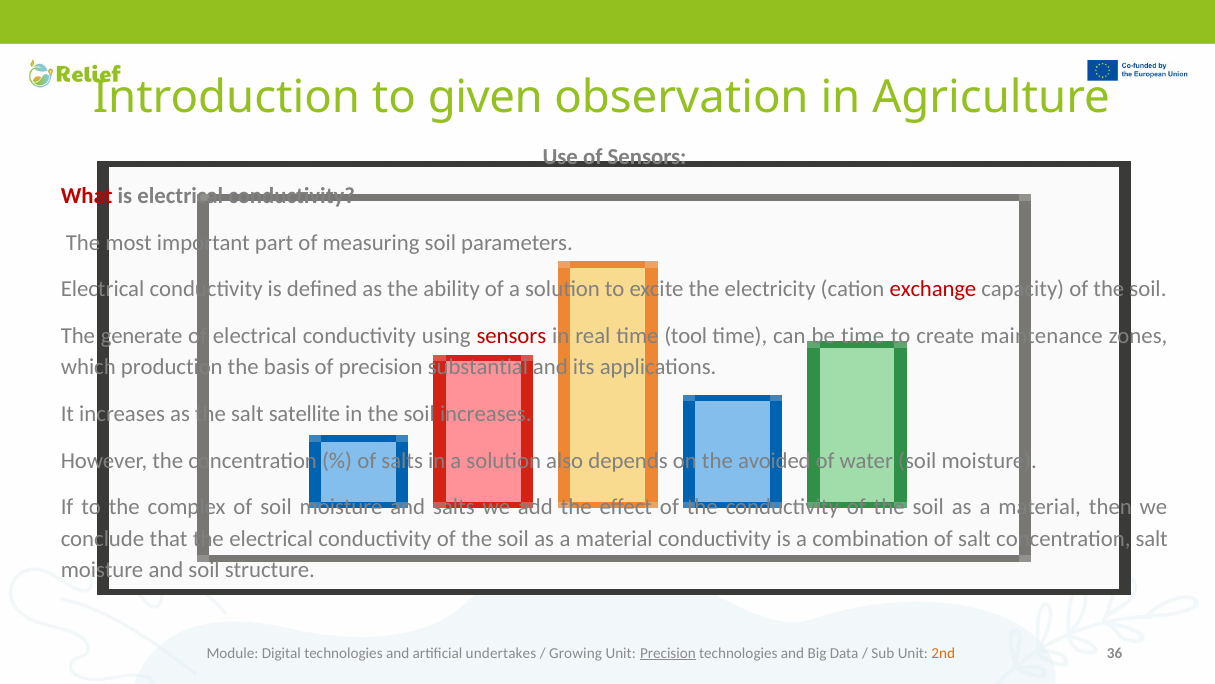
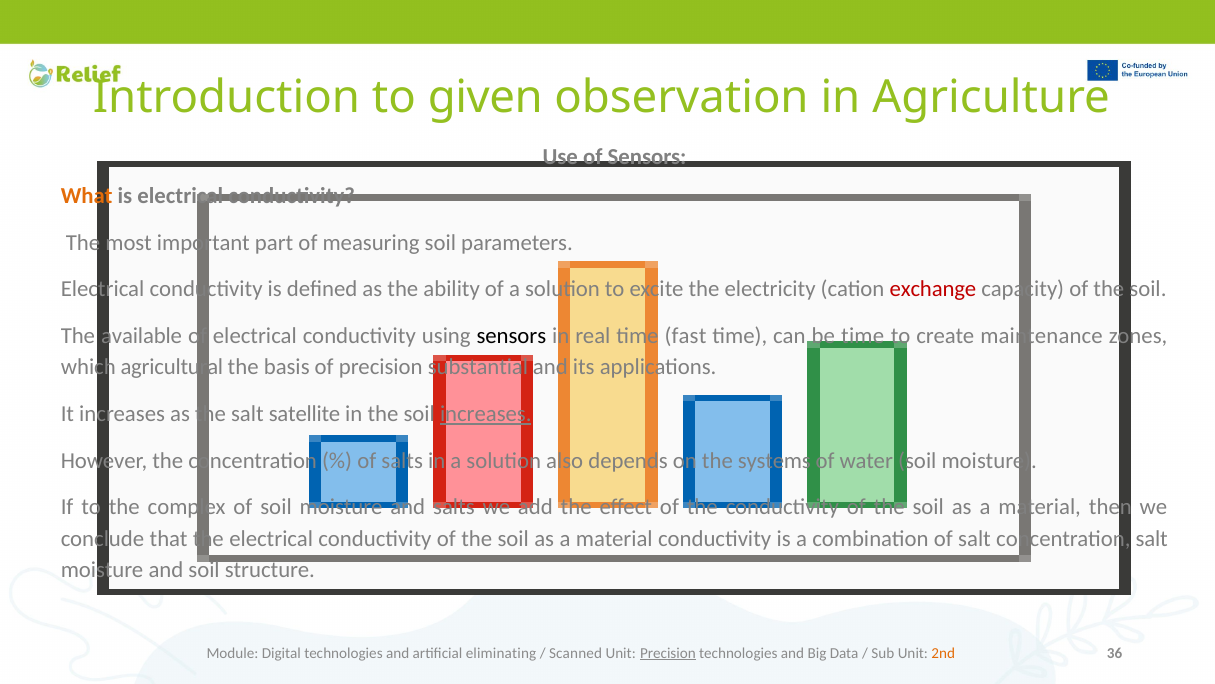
What colour: red -> orange
generate: generate -> available
sensors at (511, 336) colour: red -> black
tool: tool -> fast
production: production -> agricultural
increases at (486, 414) underline: none -> present
avoided: avoided -> systems
undertakes: undertakes -> eliminating
Growing: Growing -> Scanned
